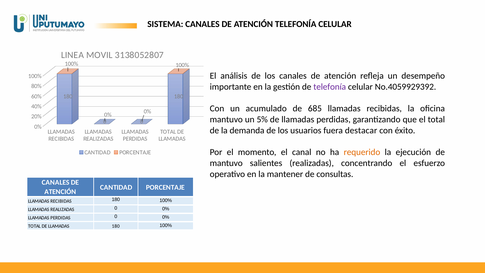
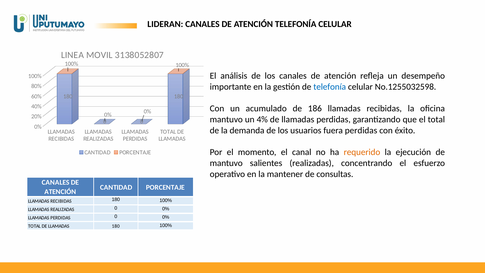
SISTEMA: SISTEMA -> LIDERAN
telefonía at (330, 87) colour: purple -> blue
No.4059929392: No.4059929392 -> No.1255032598
685: 685 -> 186
5%: 5% -> 4%
fuera destacar: destacar -> perdidas
